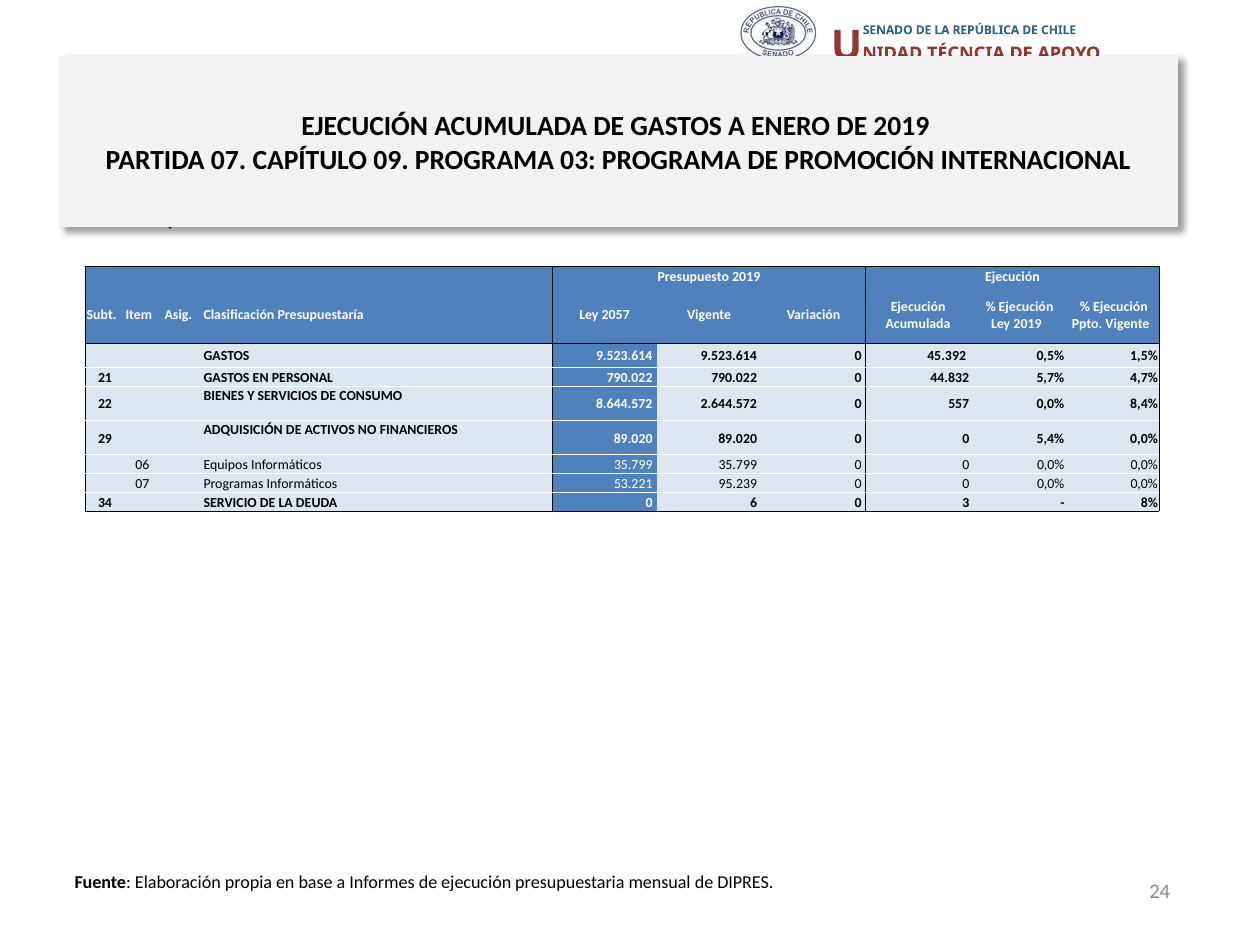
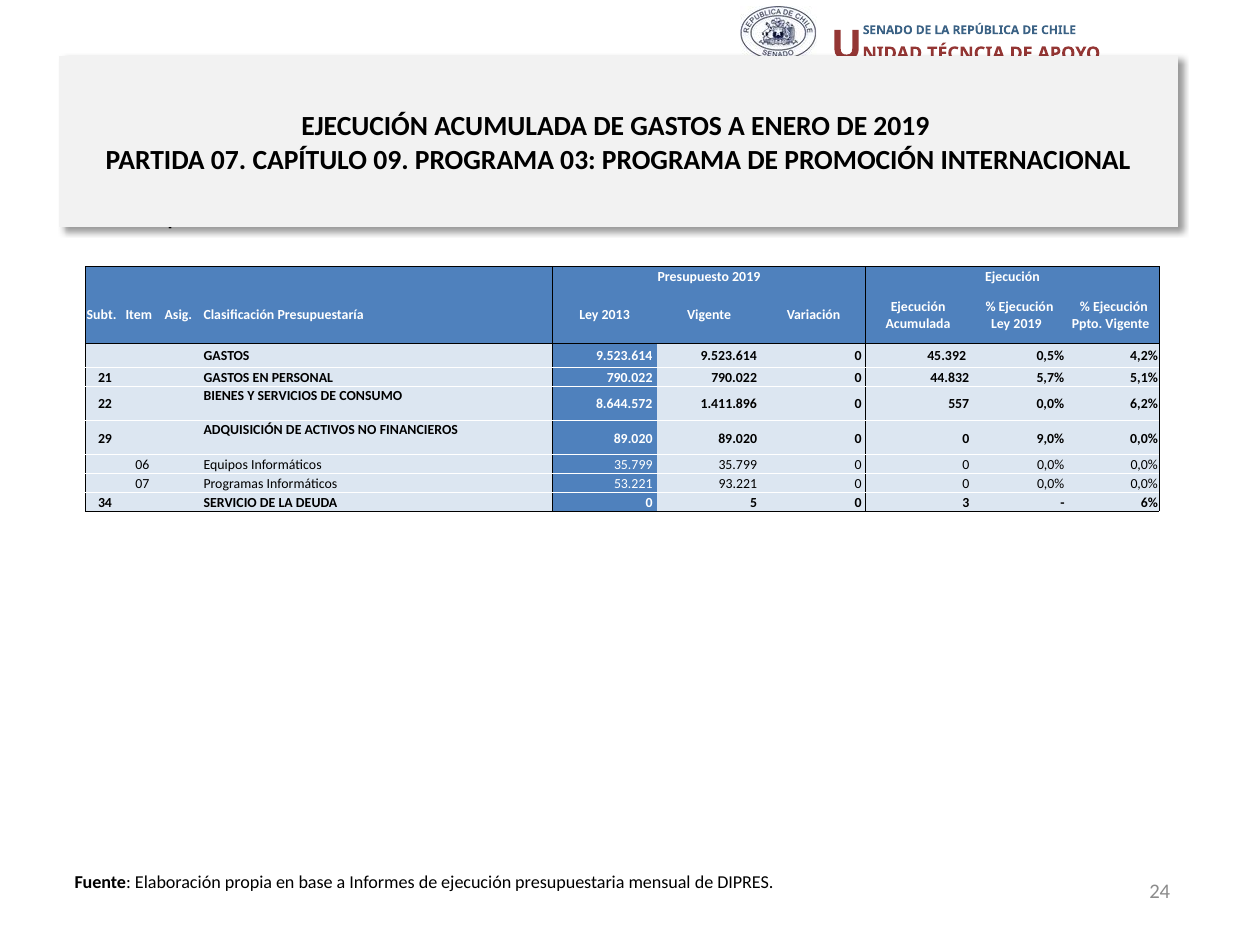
2057: 2057 -> 2013
1,5%: 1,5% -> 4,2%
4,7%: 4,7% -> 5,1%
2.644.572: 2.644.572 -> 1.411.896
8,4%: 8,4% -> 6,2%
5,4%: 5,4% -> 9,0%
95.239: 95.239 -> 93.221
6: 6 -> 5
8%: 8% -> 6%
